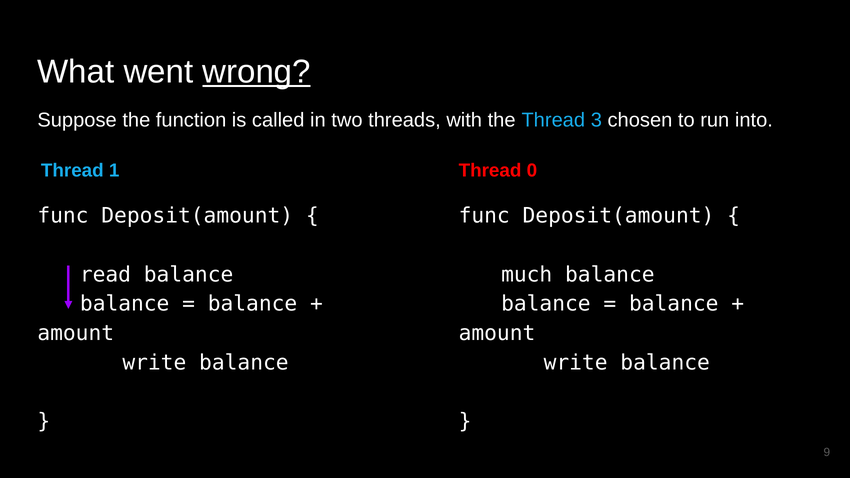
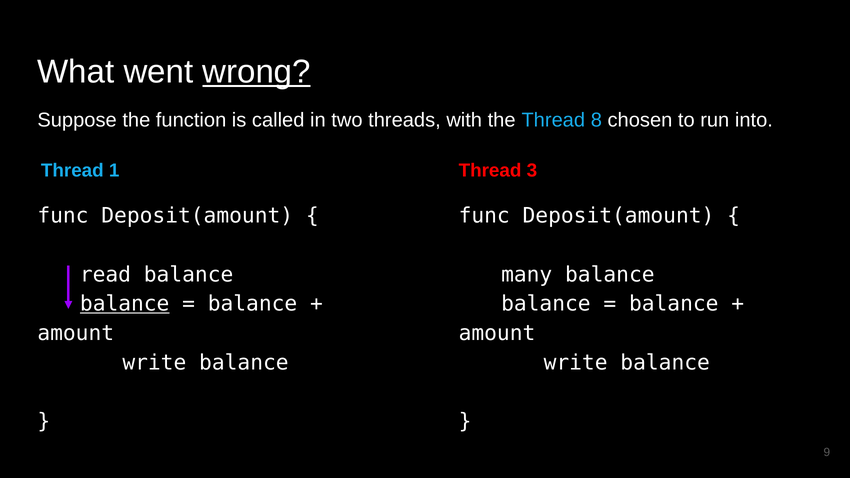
3: 3 -> 8
0: 0 -> 3
much: much -> many
balance at (125, 304) underline: none -> present
